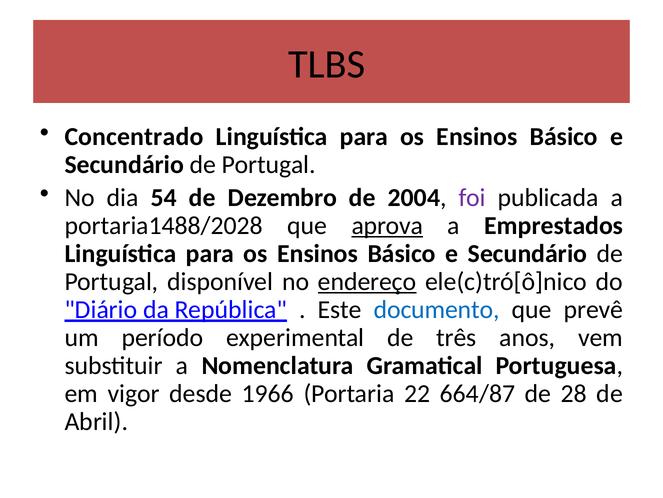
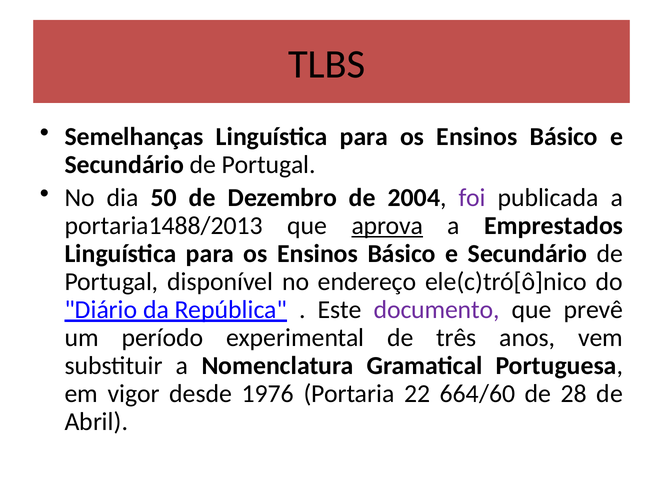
Concentrado: Concentrado -> Semelhanças
54: 54 -> 50
portaria1488/2028: portaria1488/2028 -> portaria1488/2013
endereço underline: present -> none
documento colour: blue -> purple
1966: 1966 -> 1976
664/87: 664/87 -> 664/60
